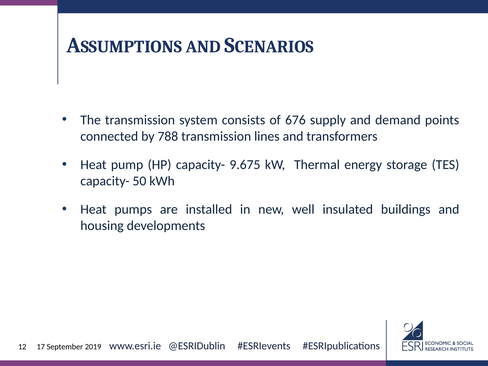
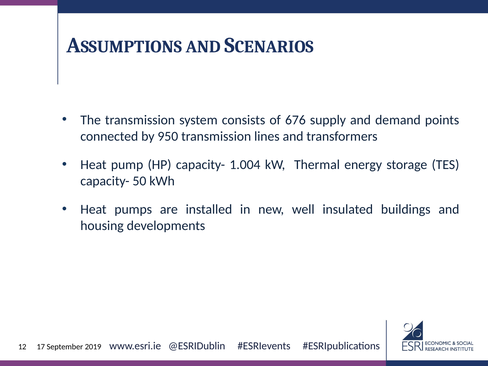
788: 788 -> 950
9.675: 9.675 -> 1.004
